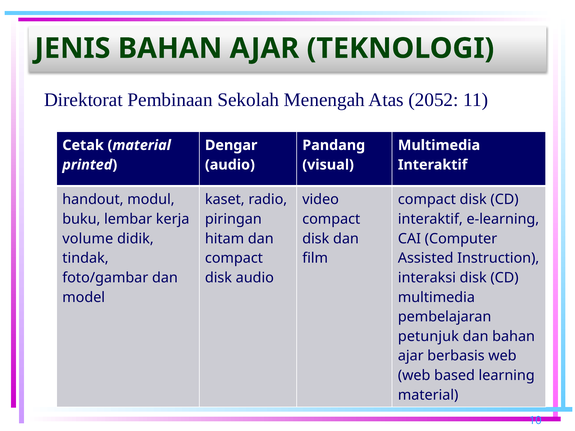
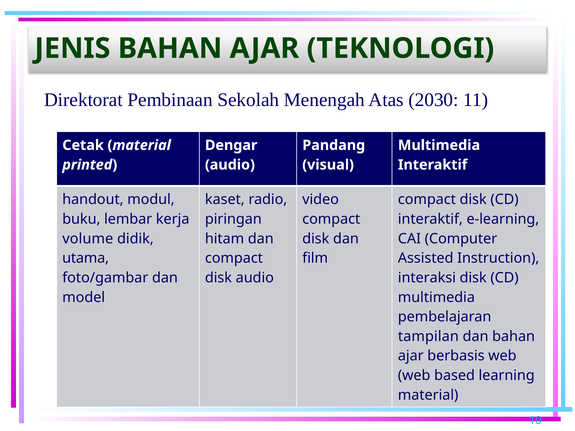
2052: 2052 -> 2030
tindak: tindak -> utama
petunjuk: petunjuk -> tampilan
